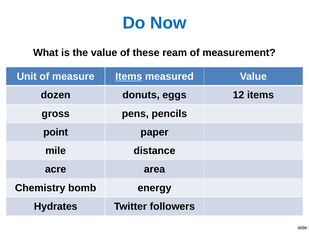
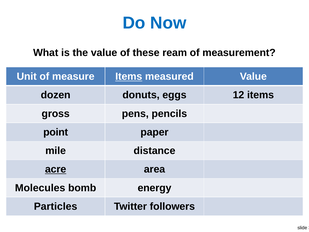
acre underline: none -> present
Chemistry: Chemistry -> Molecules
Hydrates: Hydrates -> Particles
